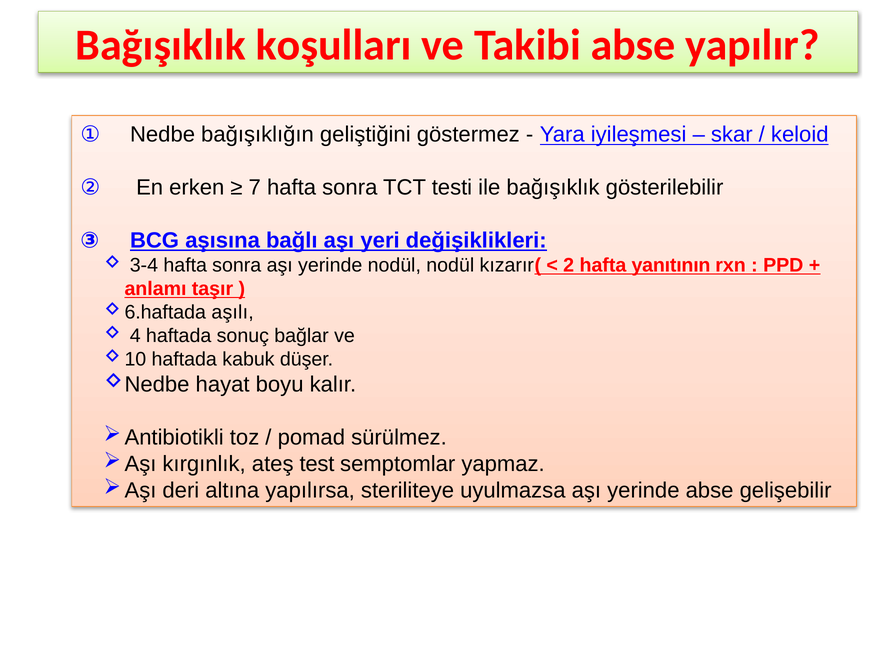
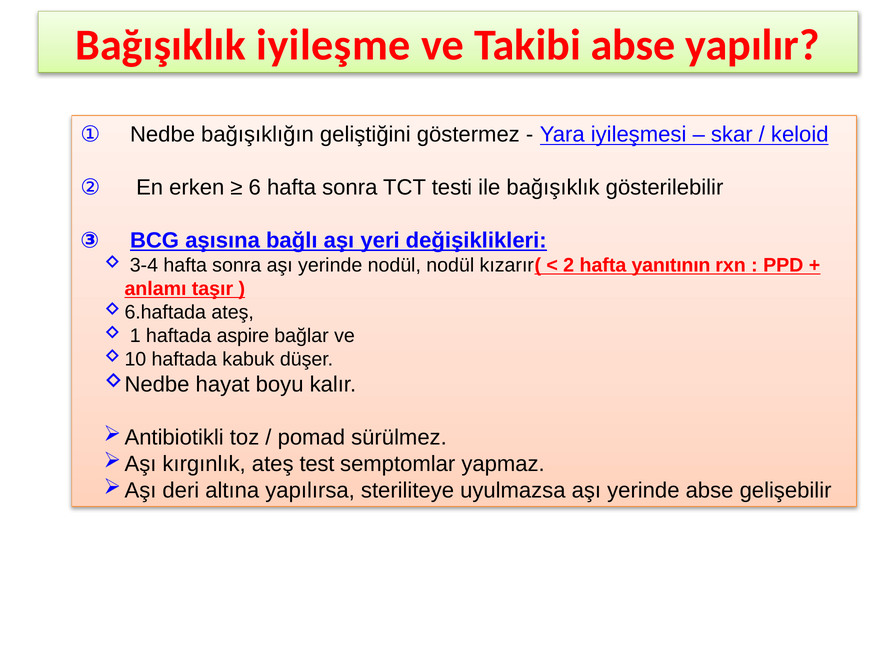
koşulları: koşulları -> iyileşme
7: 7 -> 6
aşılı at (233, 313): aşılı -> ateş
4: 4 -> 1
sonuç: sonuç -> aspire
